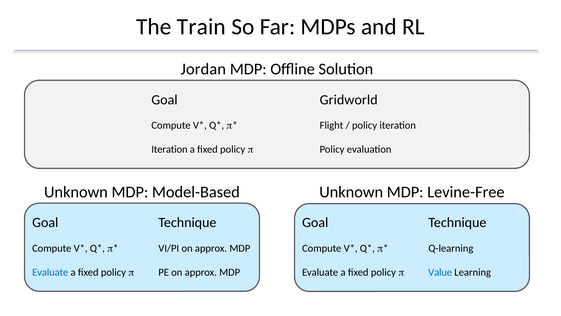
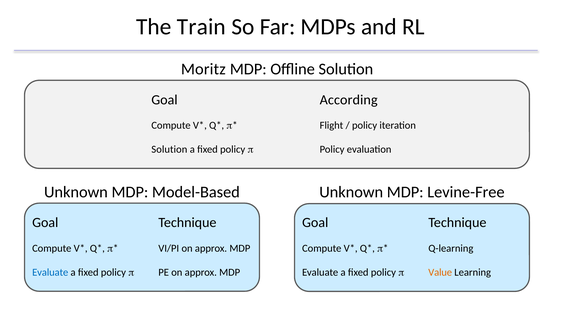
Jordan: Jordan -> Moritz
Gridworld: Gridworld -> According
Iteration at (169, 149): Iteration -> Solution
Value colour: blue -> orange
